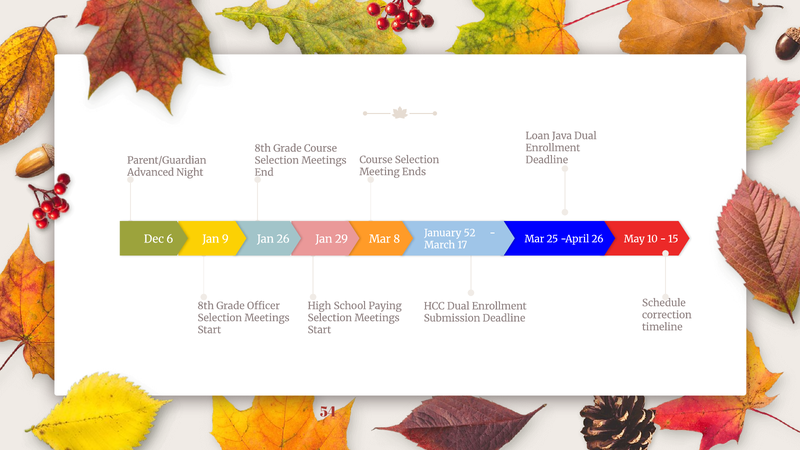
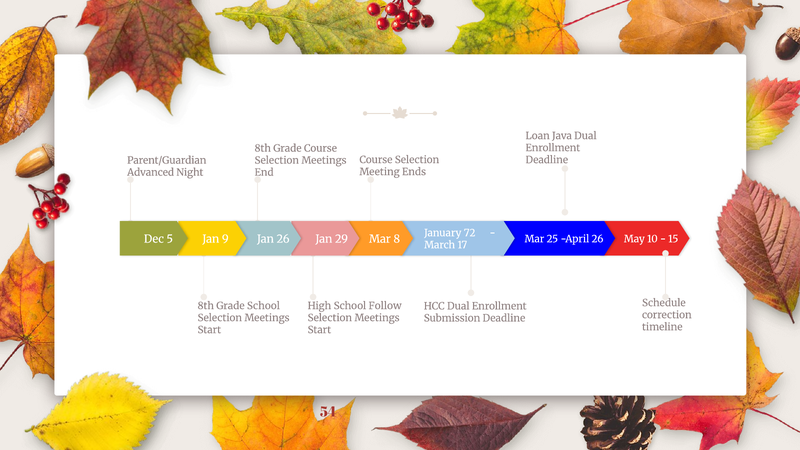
52: 52 -> 72
6: 6 -> 5
Grade Officer: Officer -> School
Paying: Paying -> Follow
